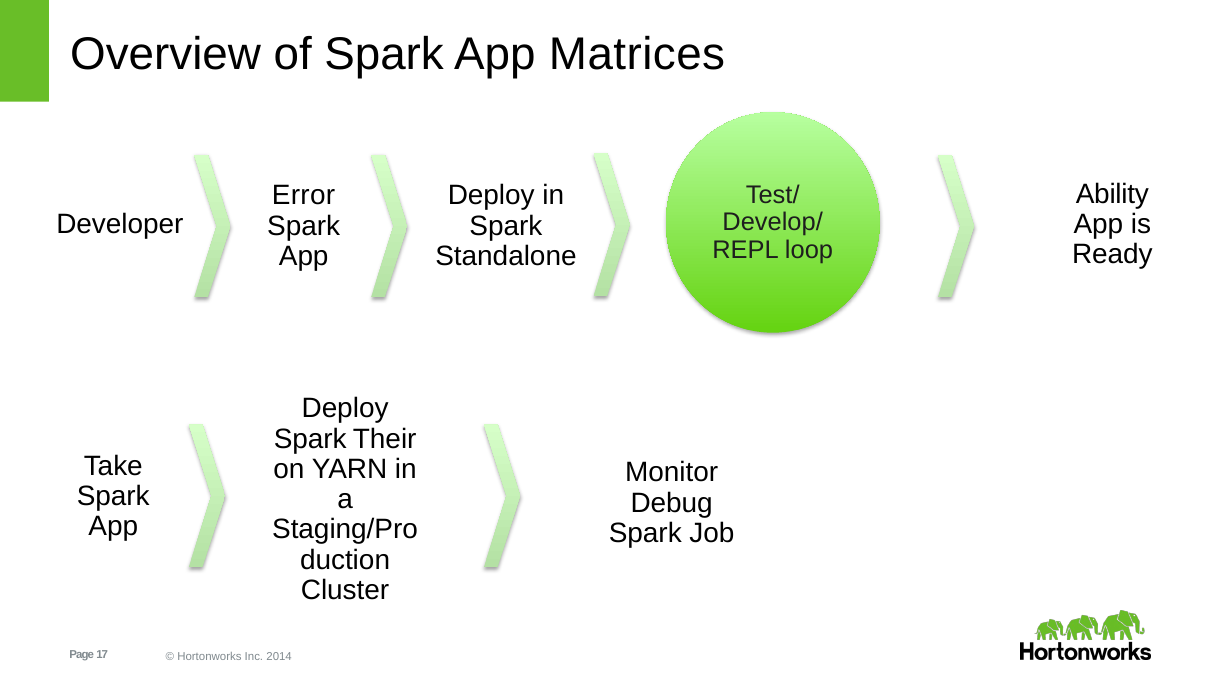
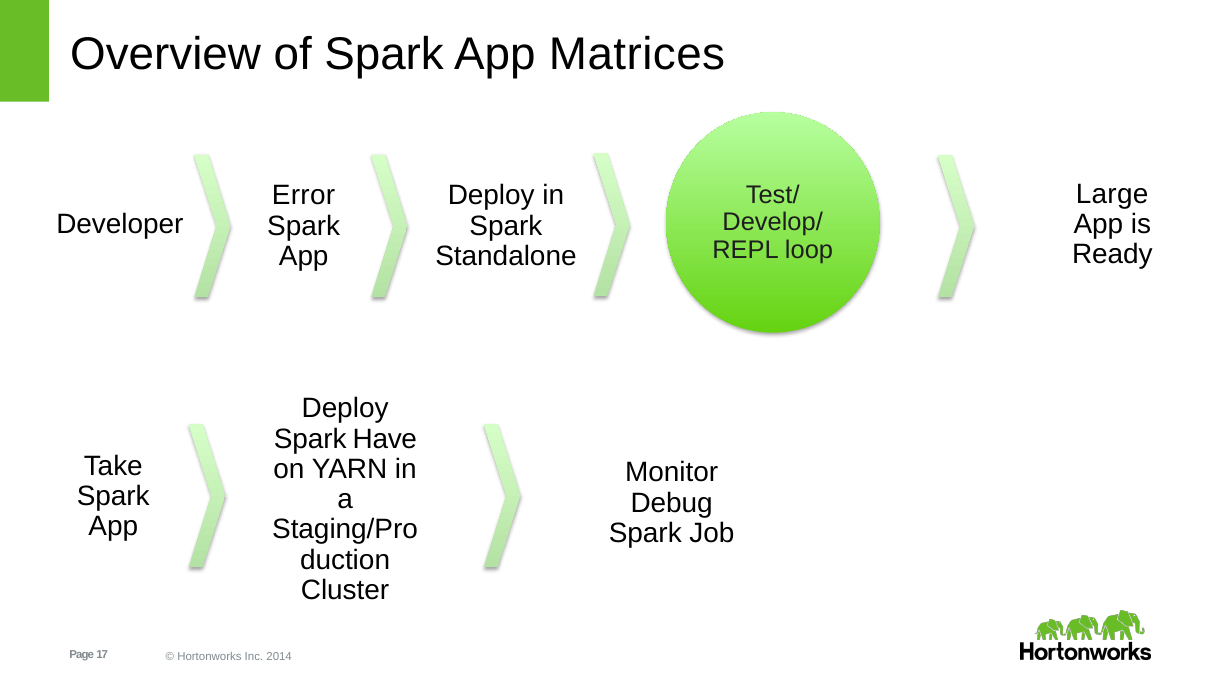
Ability: Ability -> Large
Their: Their -> Have
